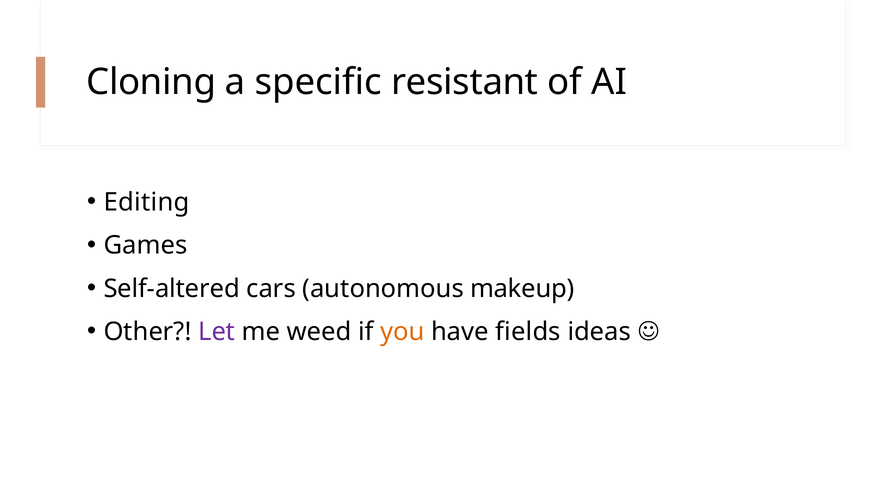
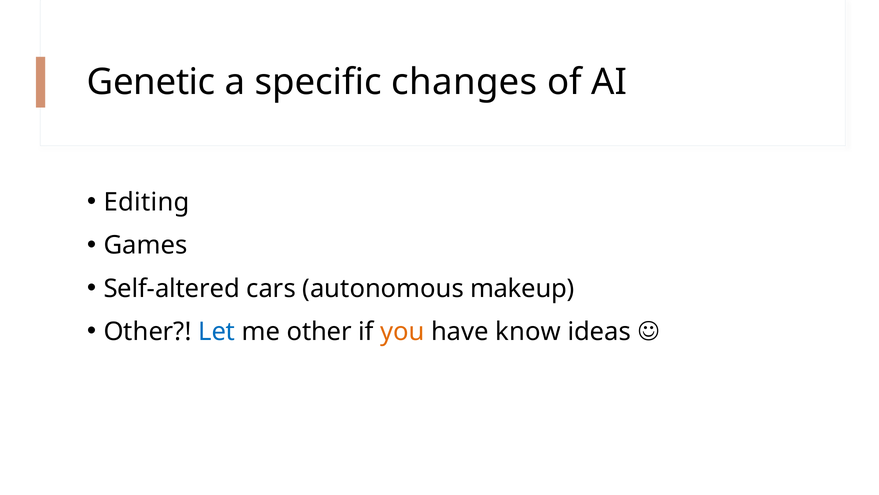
Cloning: Cloning -> Genetic
resistant: resistant -> changes
Let colour: purple -> blue
me weed: weed -> other
fields: fields -> know
